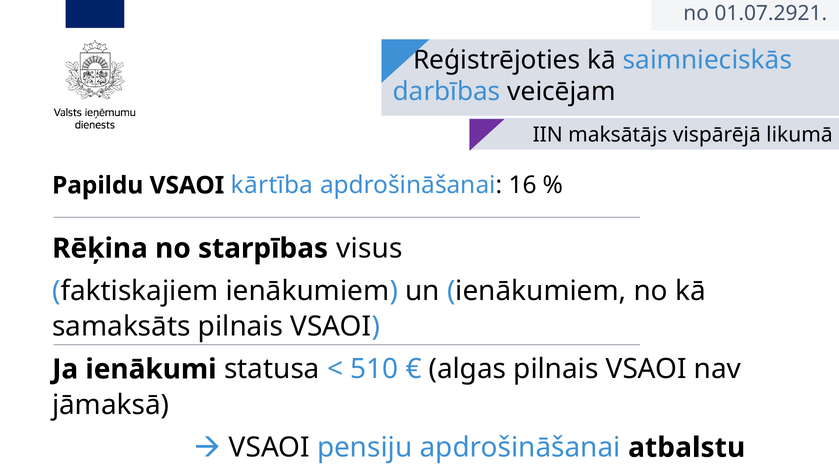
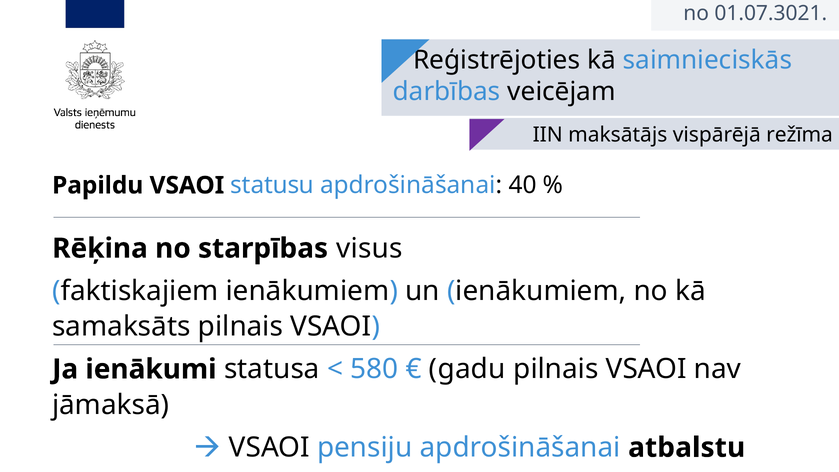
01.07.2921: 01.07.2921 -> 01.07.3021
likumā: likumā -> režīma
kārtība: kārtība -> statusu
16: 16 -> 40
510: 510 -> 580
algas: algas -> gadu
